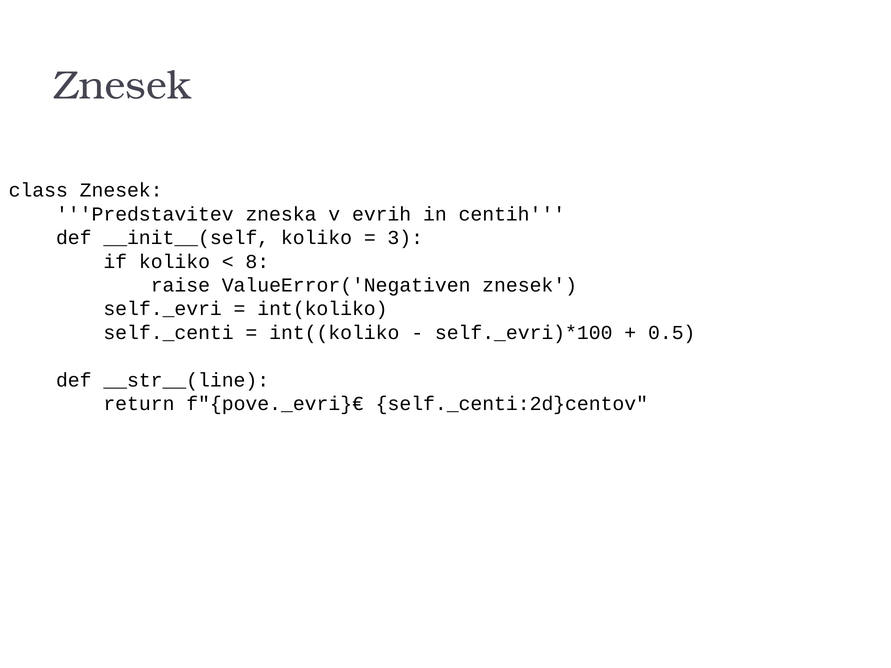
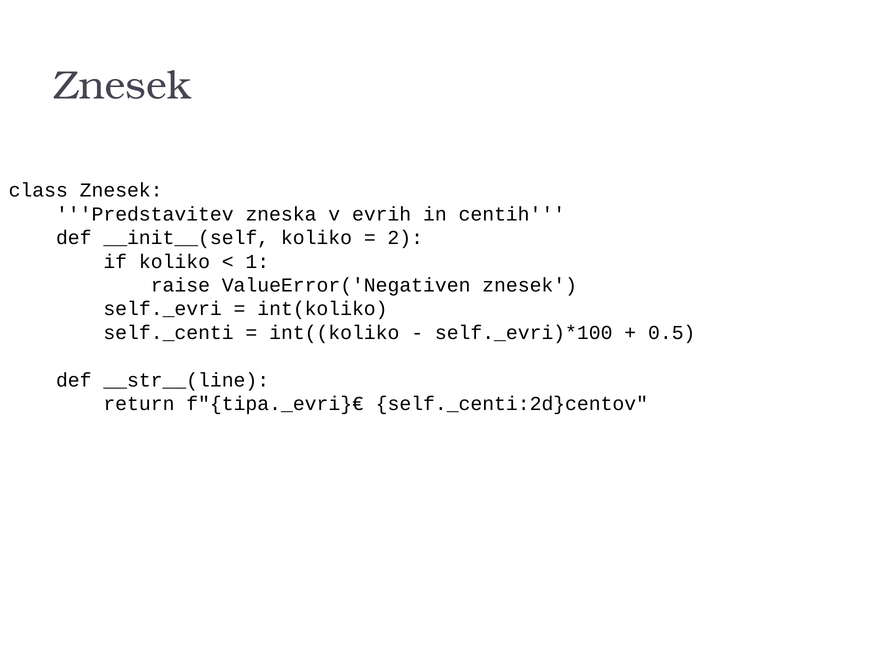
3: 3 -> 2
8: 8 -> 1
f"{pove._evri}€: f"{pove._evri}€ -> f"{tipa._evri}€
